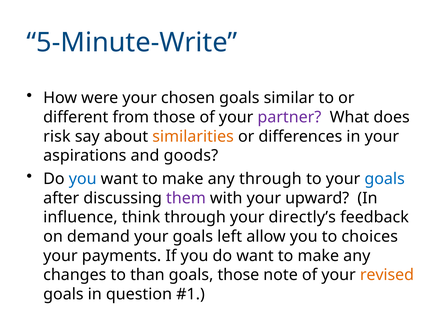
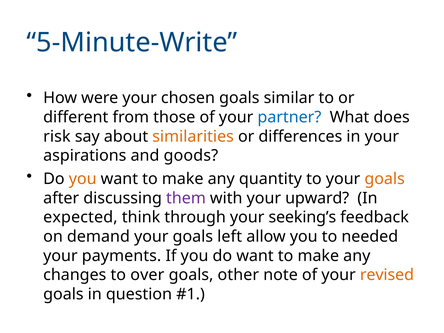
partner colour: purple -> blue
you at (83, 179) colour: blue -> orange
any through: through -> quantity
goals at (385, 179) colour: blue -> orange
influence: influence -> expected
directly’s: directly’s -> seeking’s
choices: choices -> needed
than: than -> over
goals those: those -> other
